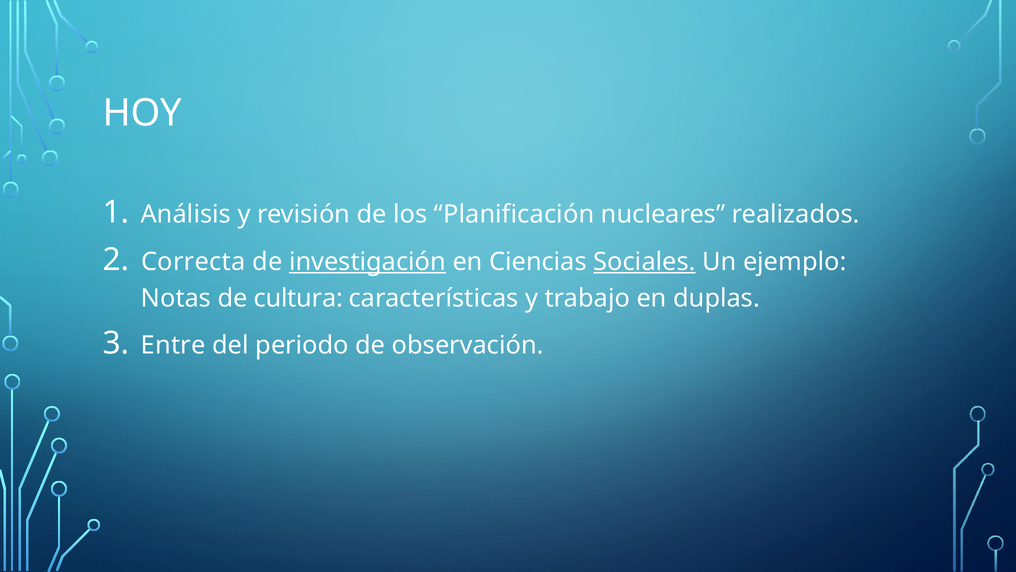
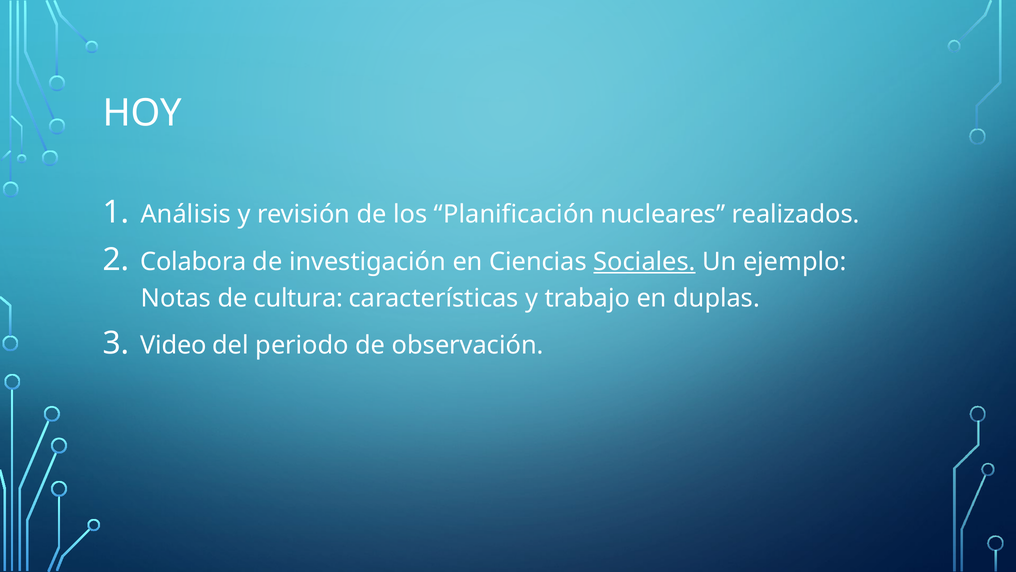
Correcta: Correcta -> Colabora
investigación underline: present -> none
Entre: Entre -> Video
